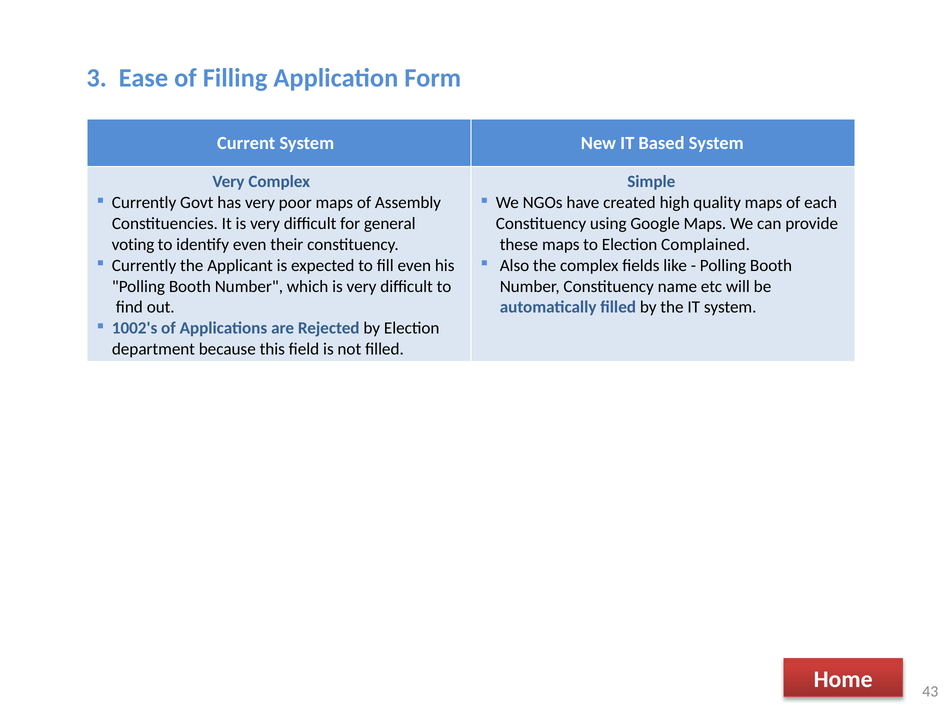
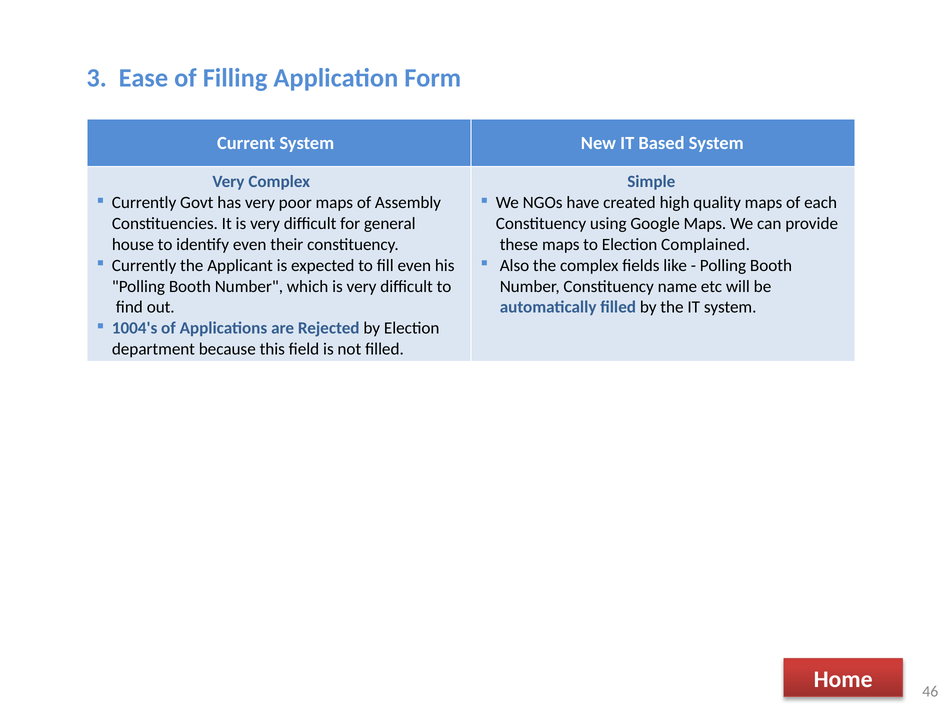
voting: voting -> house
1002's: 1002's -> 1004's
43: 43 -> 46
